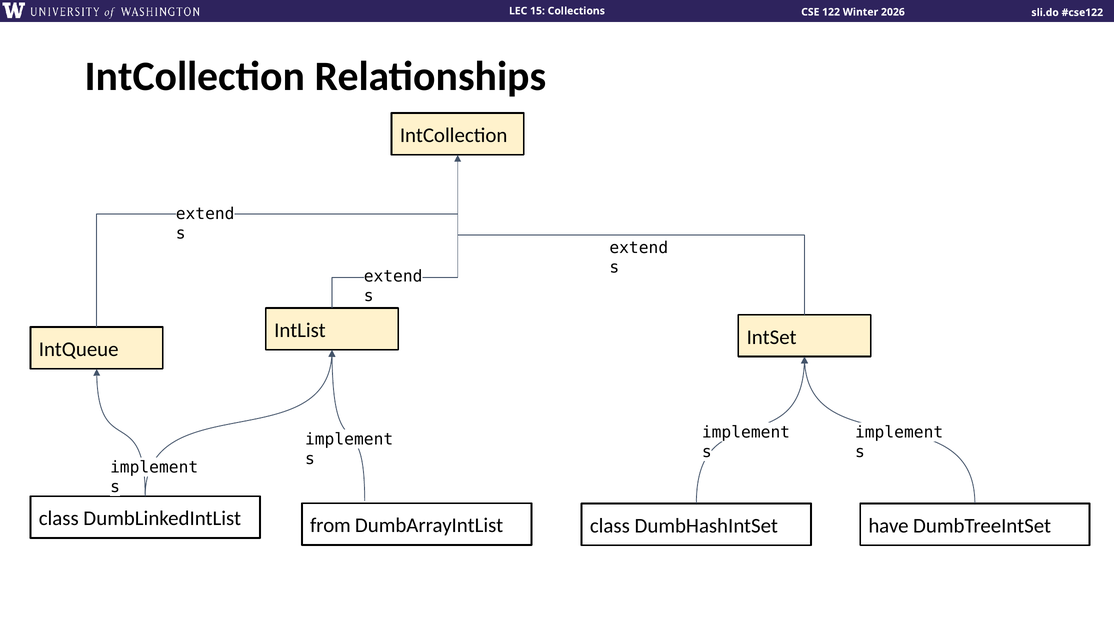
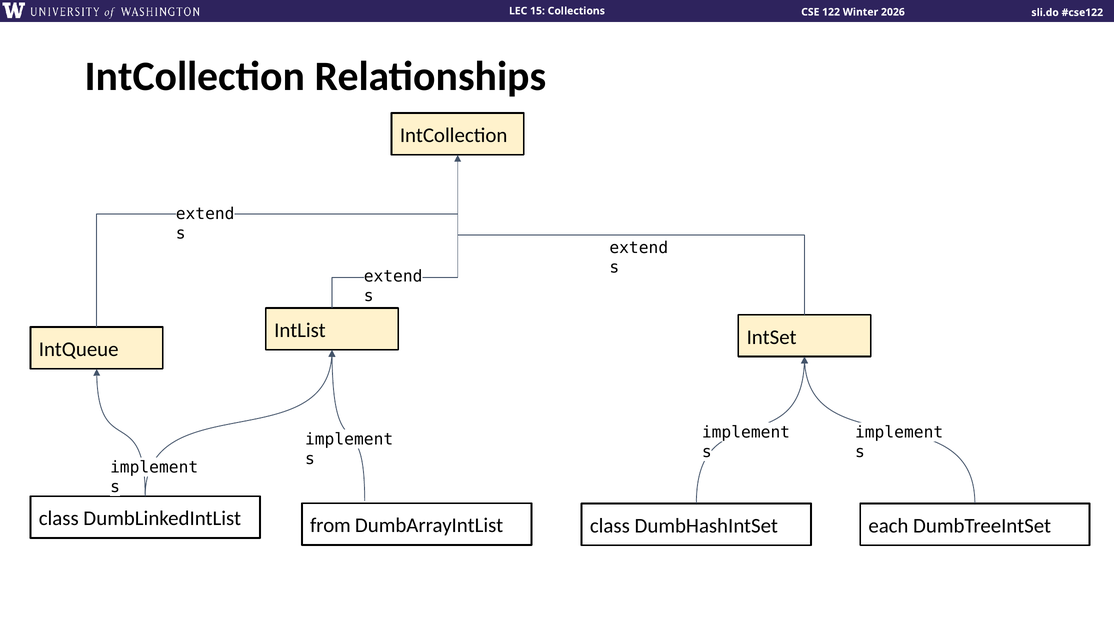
have: have -> each
